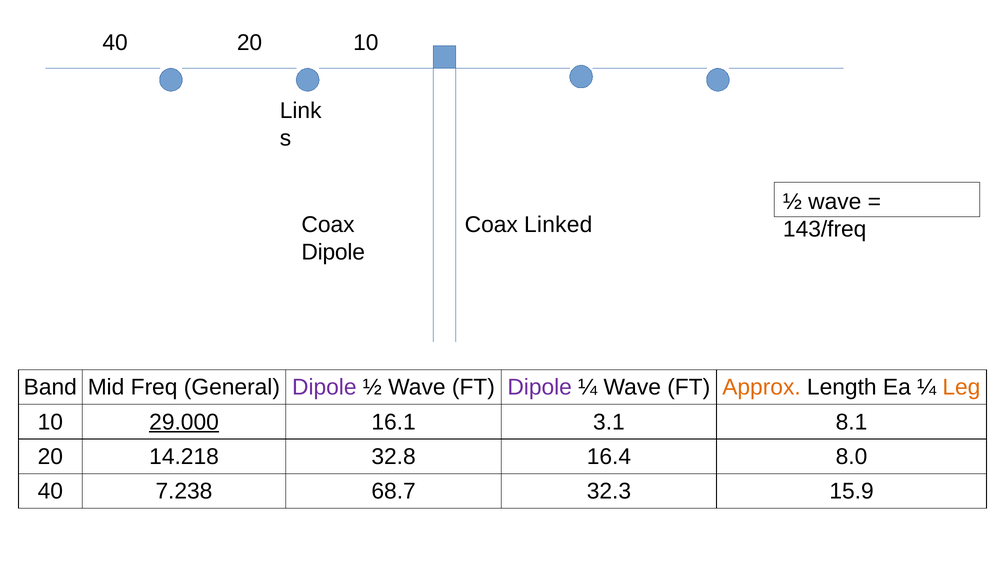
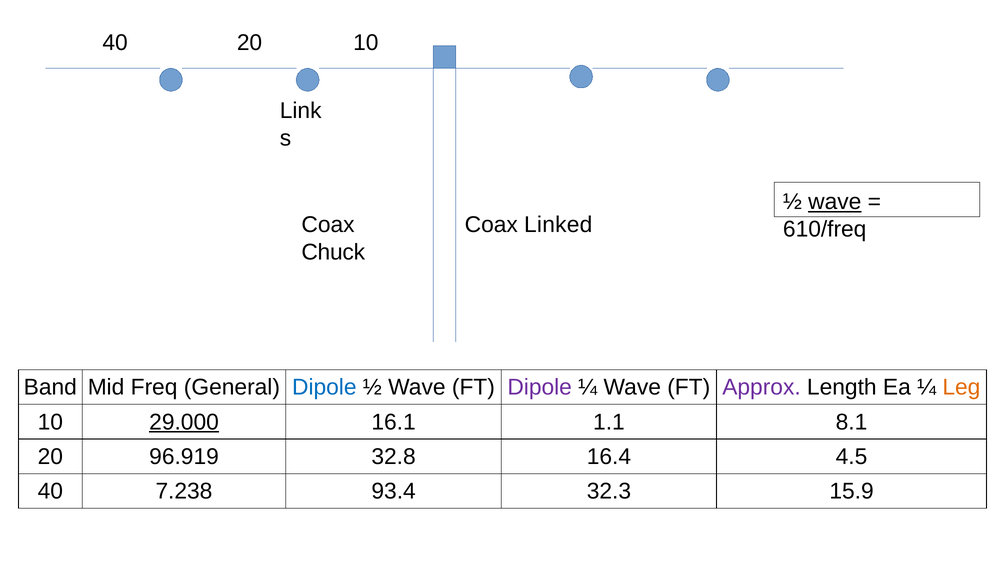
wave at (835, 202) underline: none -> present
143/freq: 143/freq -> 610/freq
Dipole at (333, 252): Dipole -> Chuck
Dipole at (324, 388) colour: purple -> blue
Approx colour: orange -> purple
3.1: 3.1 -> 1.1
14.218: 14.218 -> 96.919
8.0: 8.0 -> 4.5
68.7: 68.7 -> 93.4
